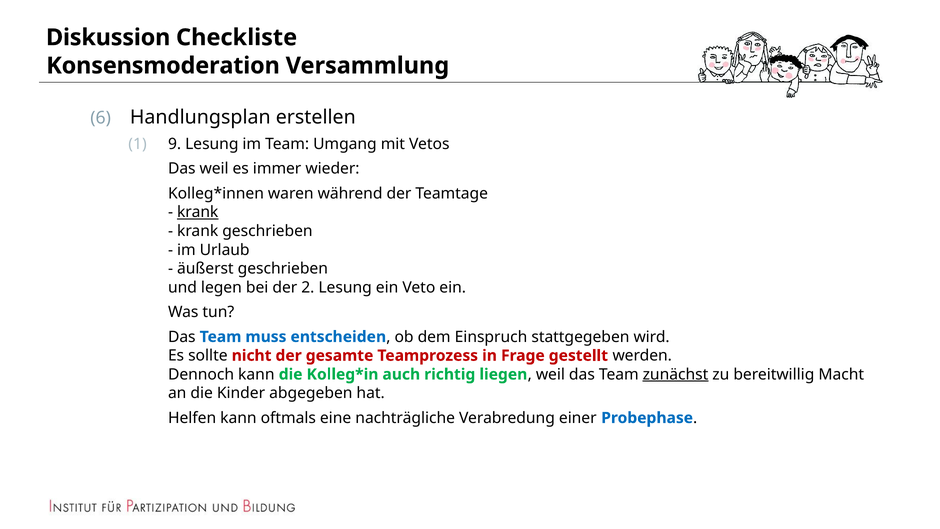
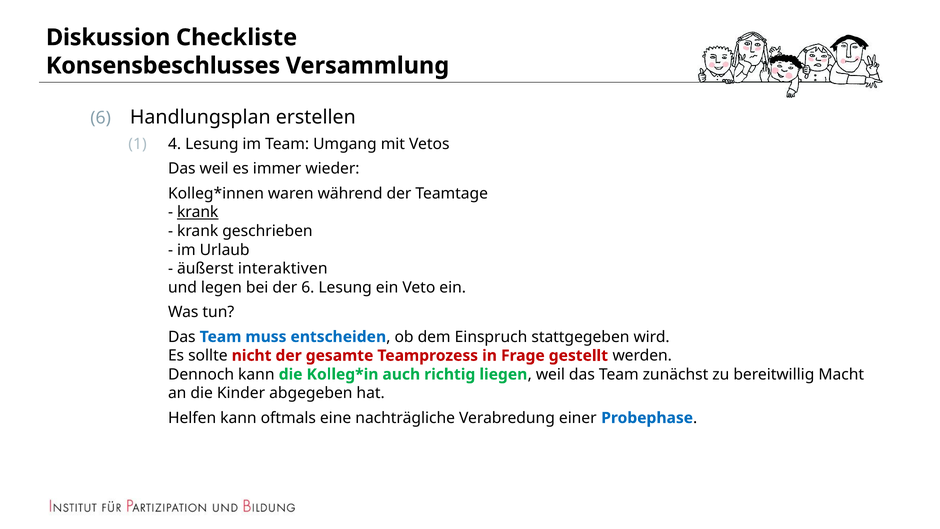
Konsensmoderation: Konsensmoderation -> Konsensbeschlusses
1 9: 9 -> 4
äußerst geschrieben: geschrieben -> interaktiven
der 2: 2 -> 6
zunächst underline: present -> none
